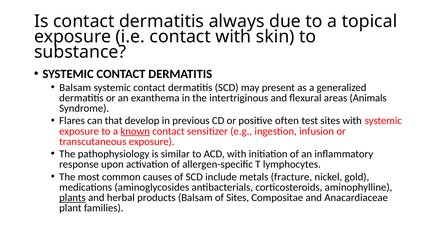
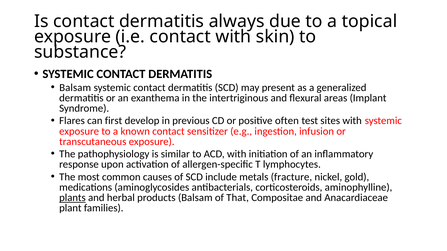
Animals: Animals -> Implant
that: that -> first
known underline: present -> none
of Sites: Sites -> That
